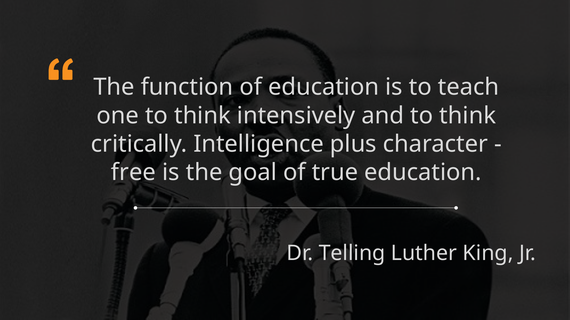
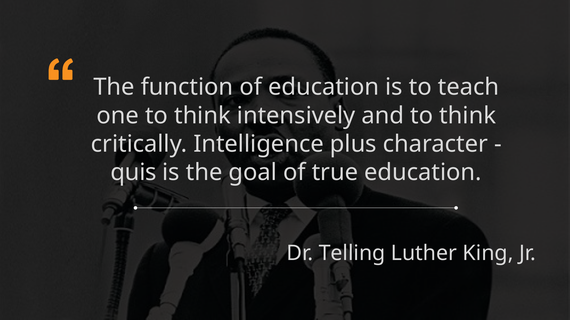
free: free -> quis
